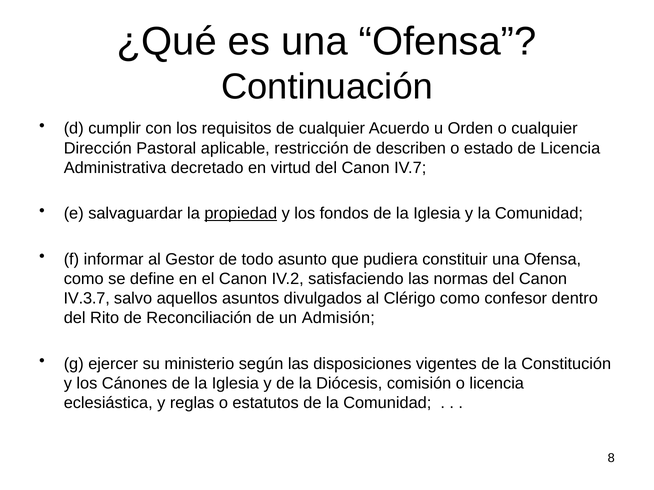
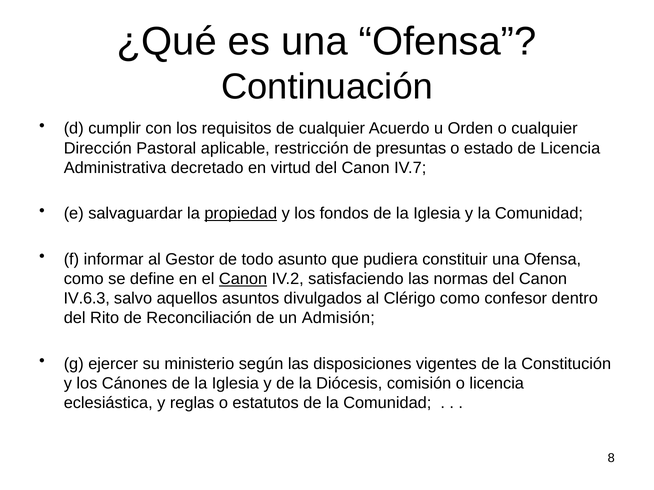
describen: describen -> presuntas
Canon at (243, 279) underline: none -> present
IV.3.7: IV.3.7 -> IV.6.3
